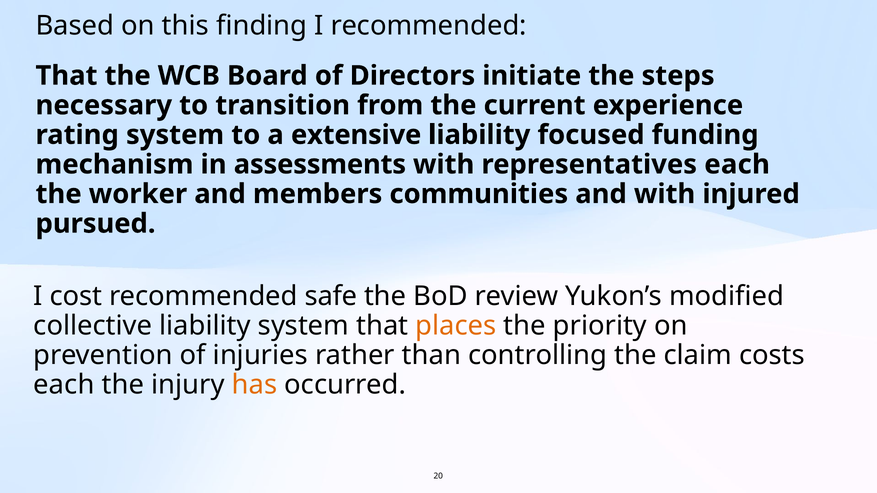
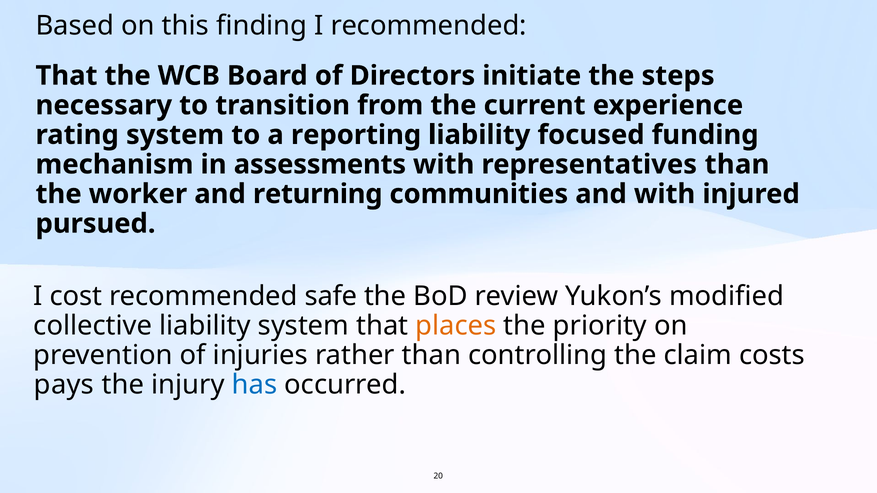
extensive: extensive -> reporting
representatives each: each -> than
members: members -> returning
each at (64, 385): each -> pays
has colour: orange -> blue
